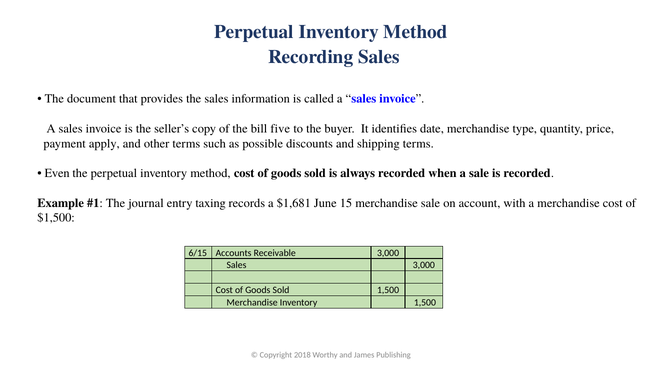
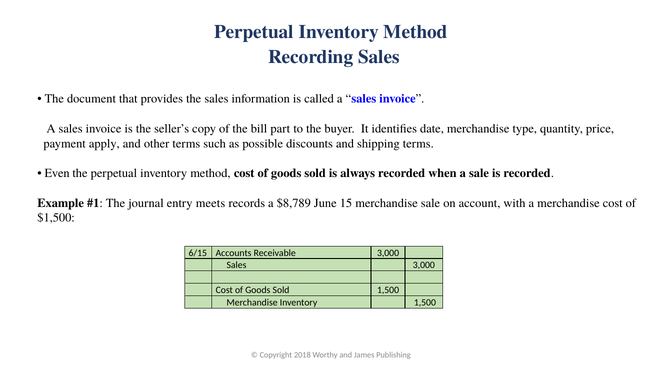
five: five -> part
taxing: taxing -> meets
$1,681: $1,681 -> $8,789
